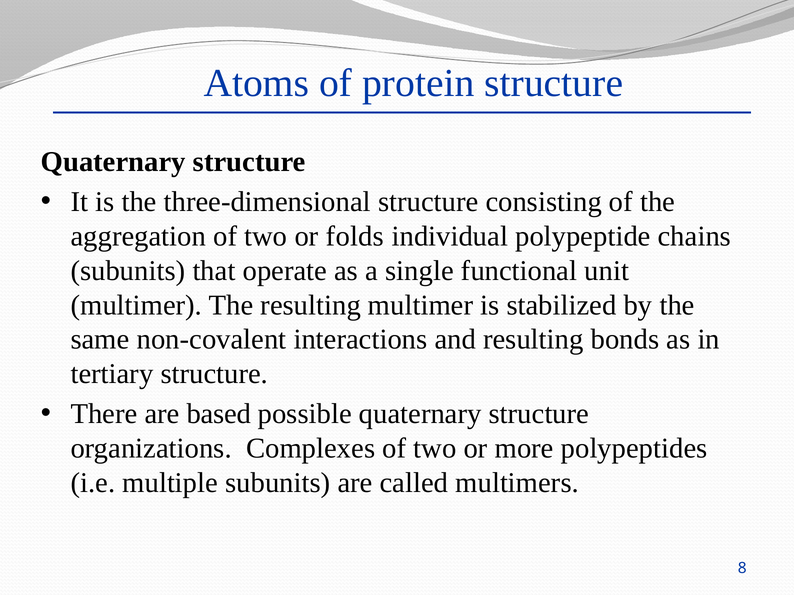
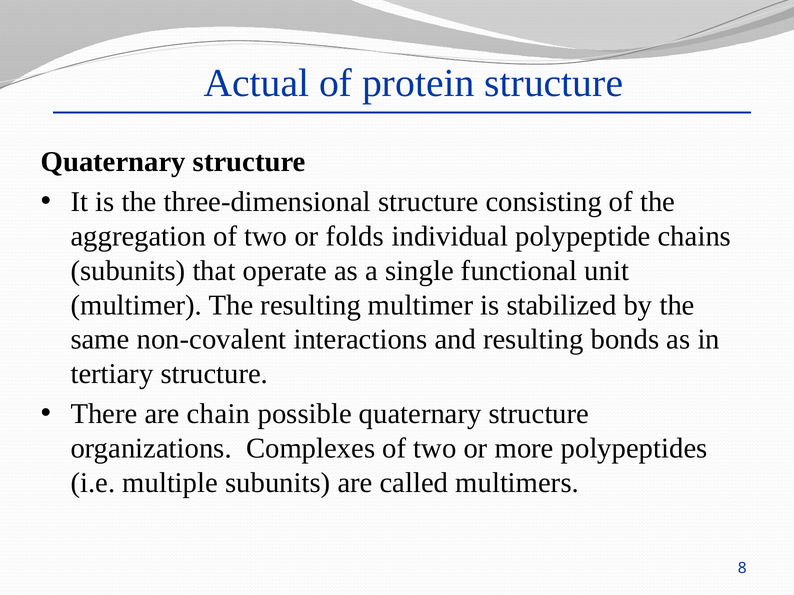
Atoms: Atoms -> Actual
based: based -> chain
